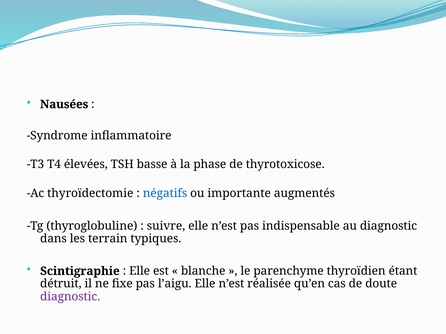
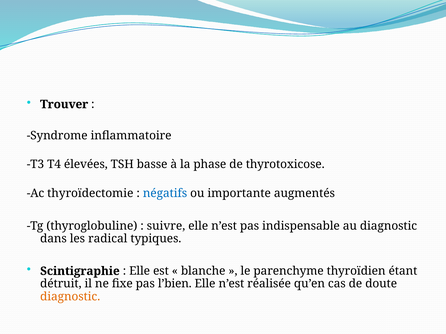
Nausées: Nausées -> Trouver
terrain: terrain -> radical
l’aigu: l’aigu -> l’bien
diagnostic at (70, 297) colour: purple -> orange
